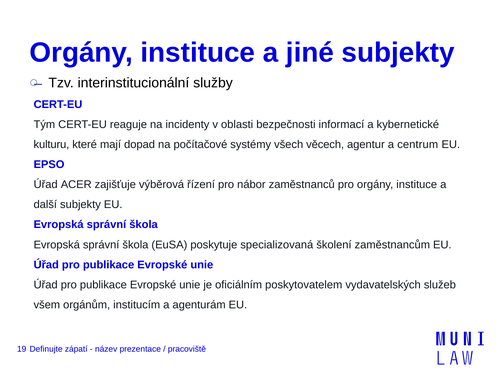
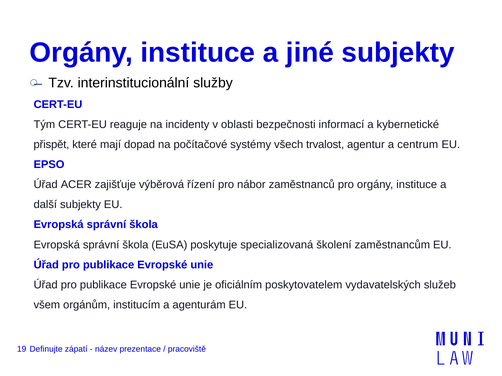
kulturu: kulturu -> přispět
věcech: věcech -> trvalost
